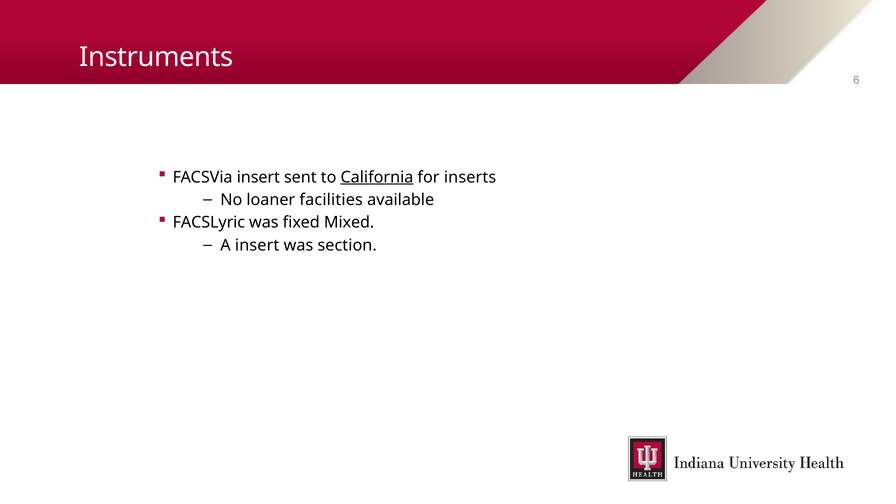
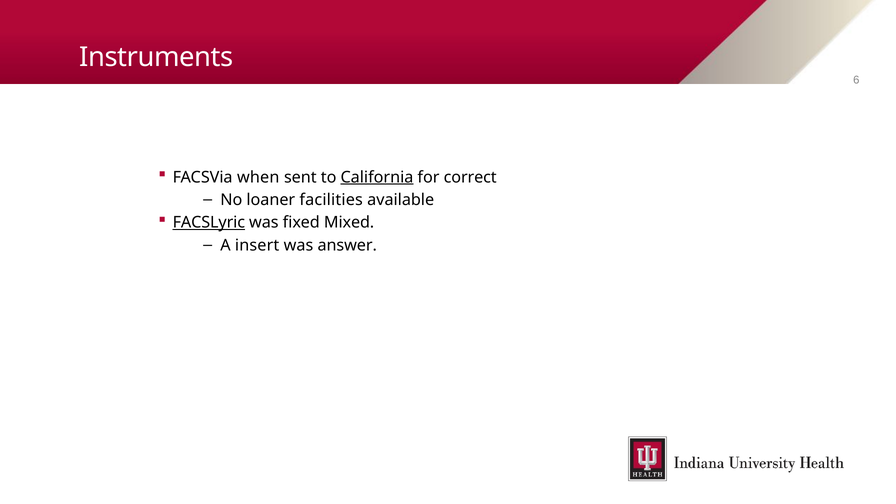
FACSVia insert: insert -> when
inserts: inserts -> correct
FACSLyric underline: none -> present
section: section -> answer
